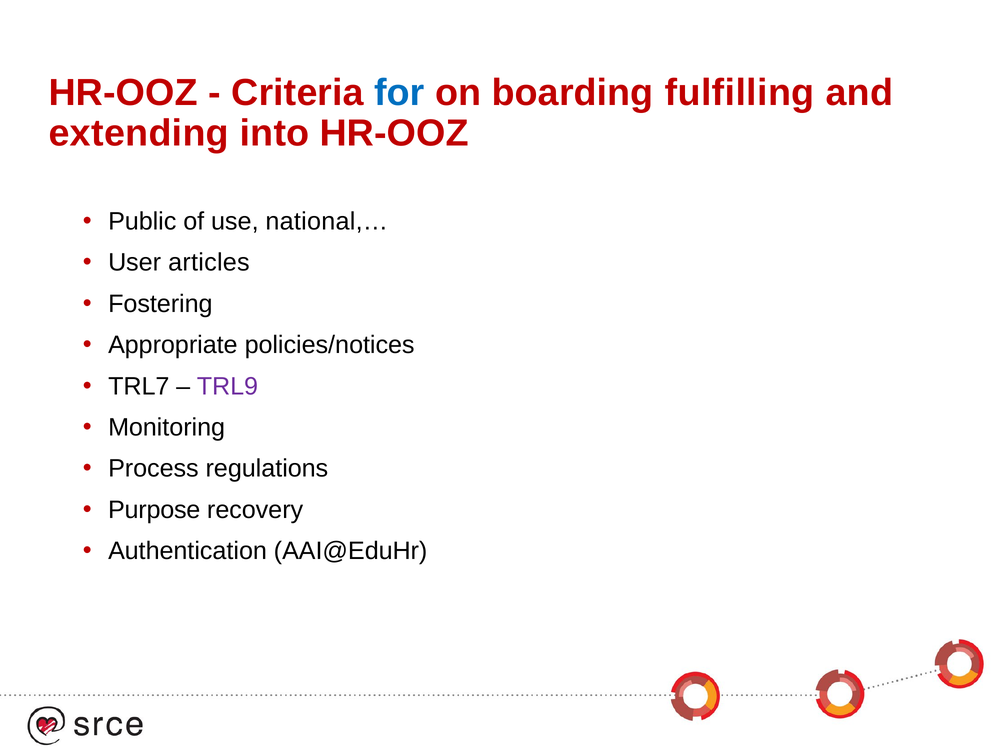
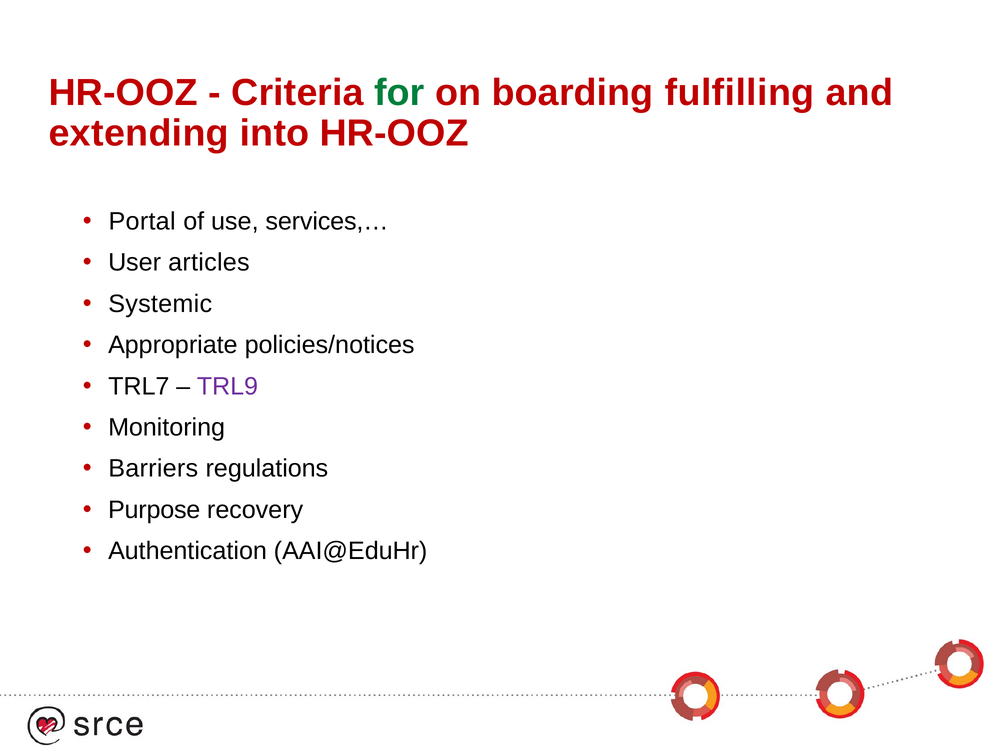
for colour: blue -> green
Public: Public -> Portal
national,…: national,… -> services,…
Fostering: Fostering -> Systemic
Process: Process -> Barriers
